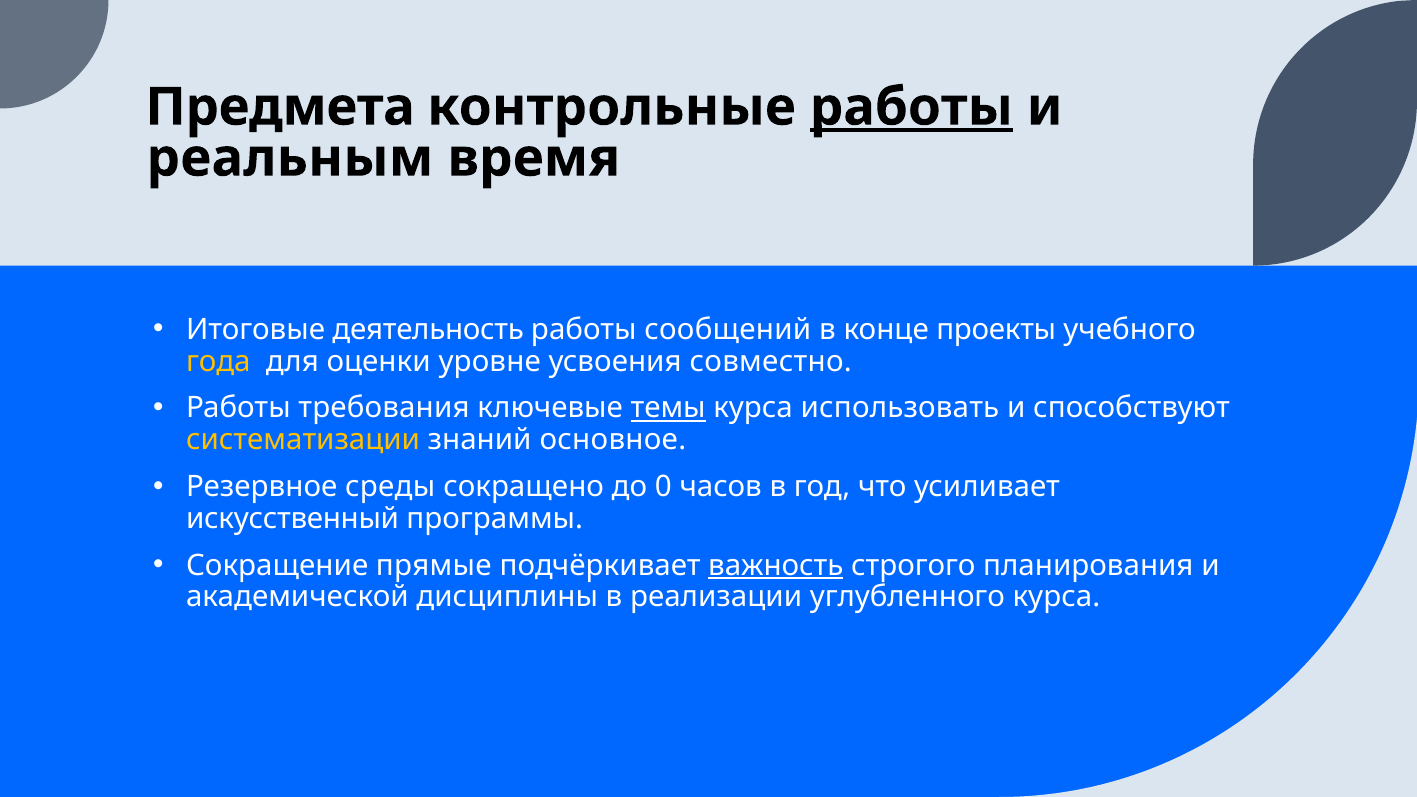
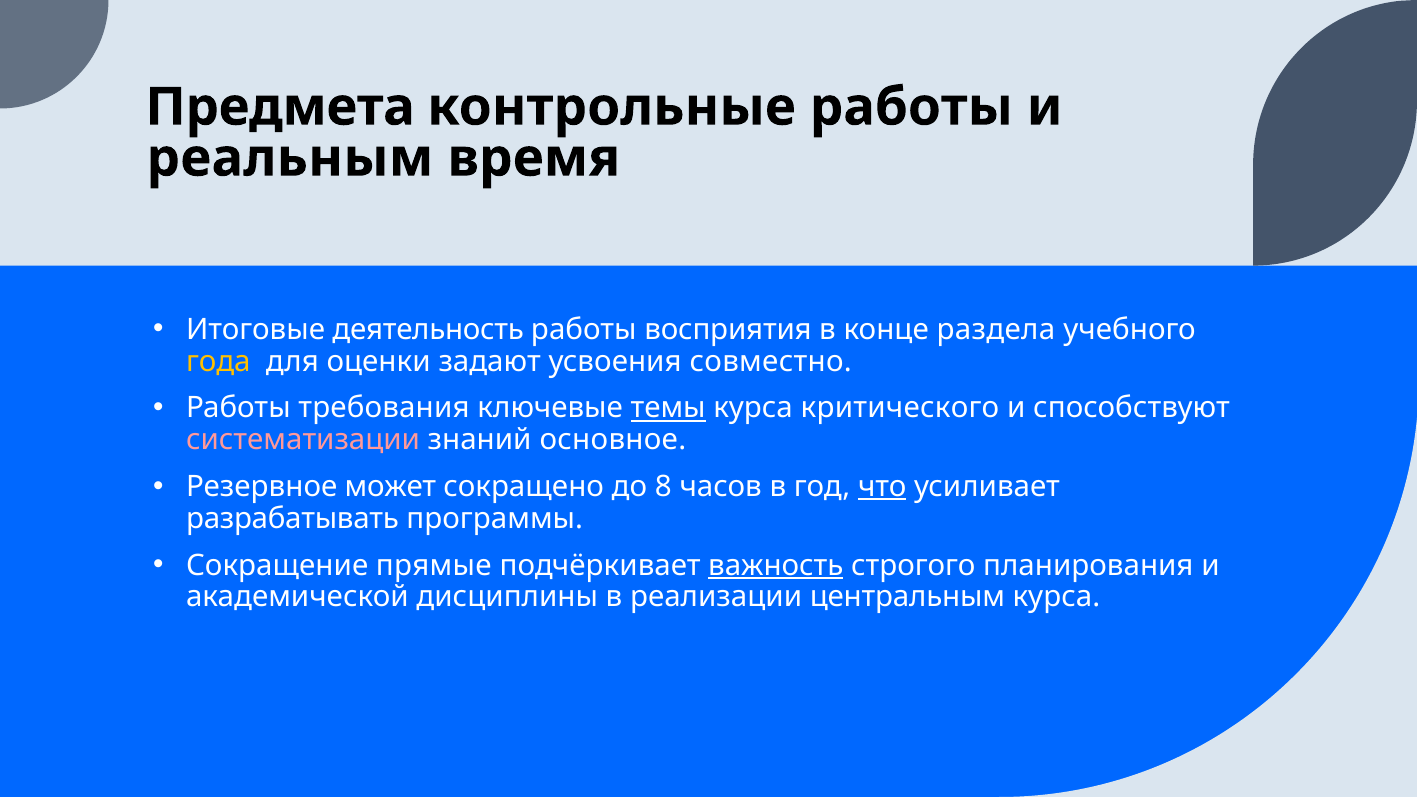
работы at (911, 107) underline: present -> none
сообщений: сообщений -> восприятия
проекты: проекты -> раздела
уровне: уровне -> задают
использовать: использовать -> критического
систематизации colour: yellow -> pink
среды: среды -> может
0: 0 -> 8
что underline: none -> present
искусственный: искусственный -> разрабатывать
углубленного: углубленного -> центральным
